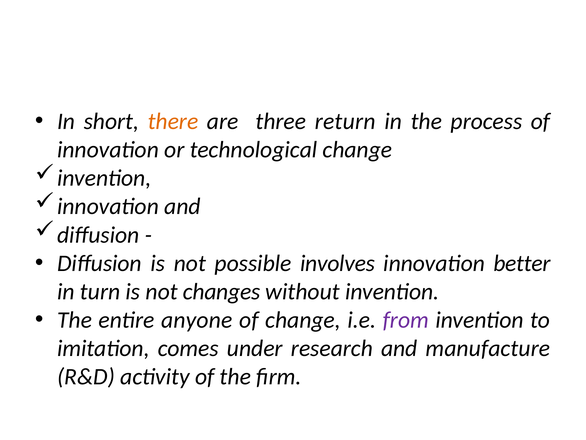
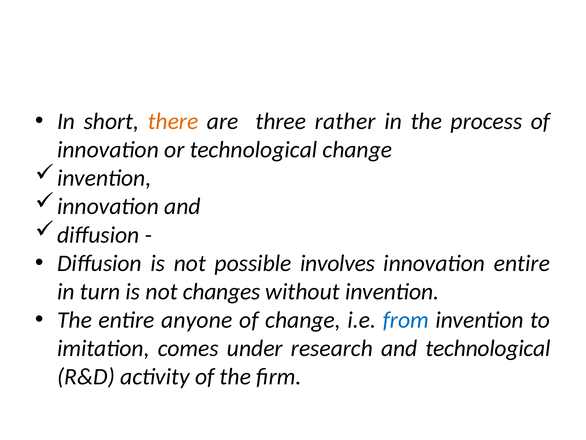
return: return -> rather
innovation better: better -> entire
from colour: purple -> blue
and manufacture: manufacture -> technological
